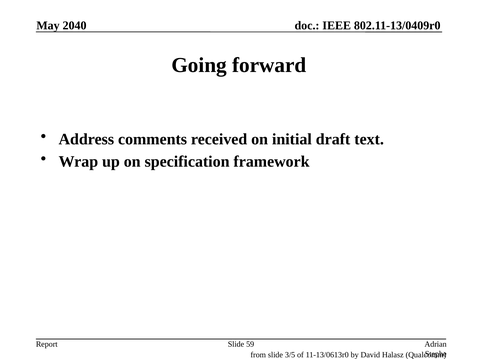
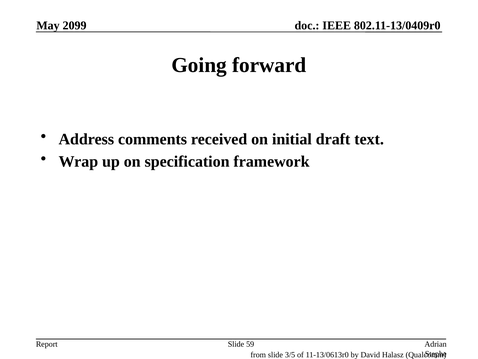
2040: 2040 -> 2099
